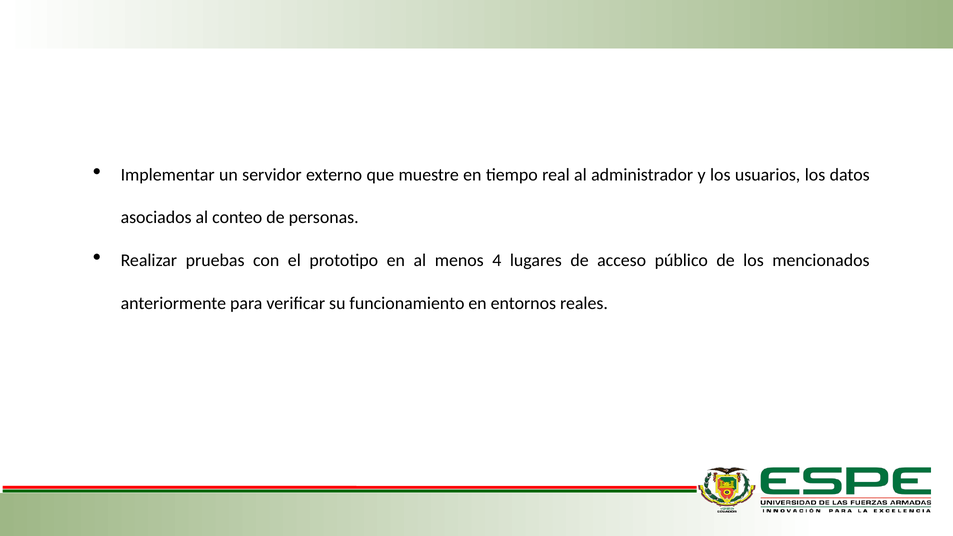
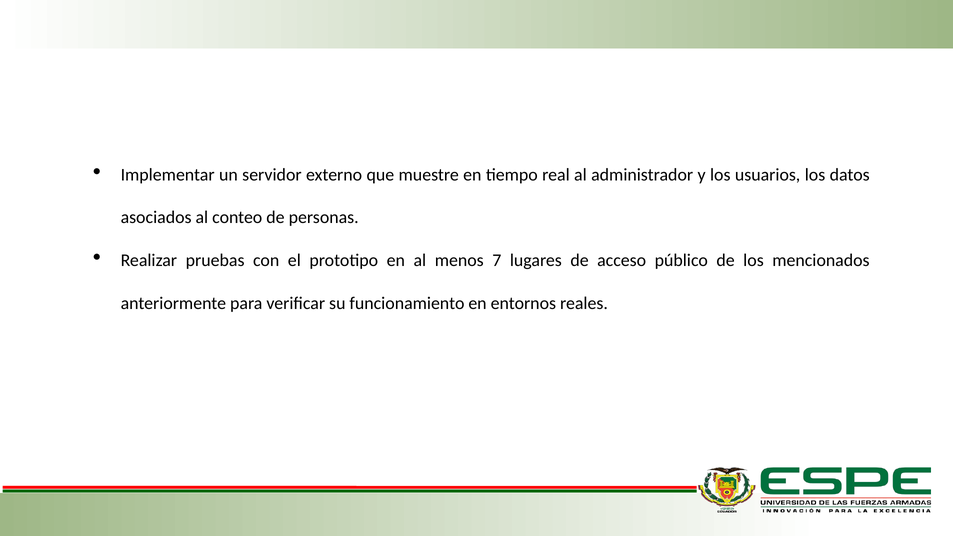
4: 4 -> 7
